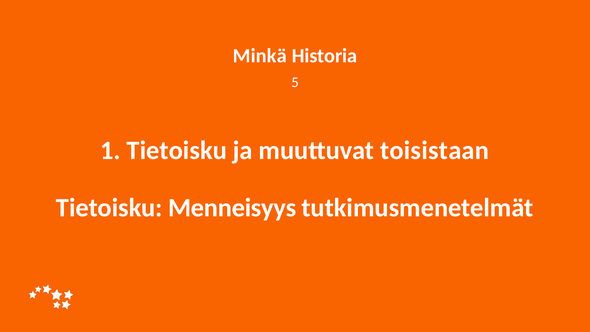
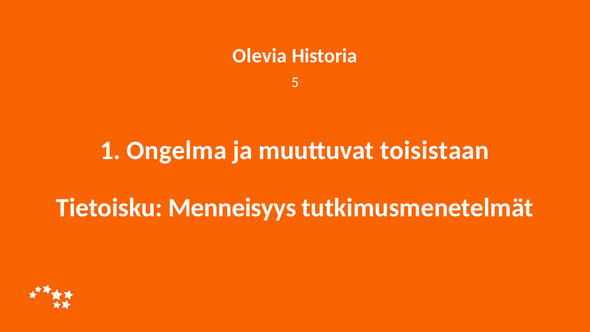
Minkä: Minkä -> Olevia
1 Tietoisku: Tietoisku -> Ongelma
